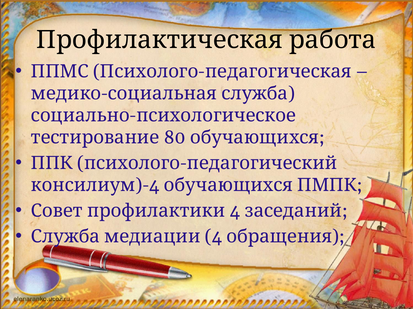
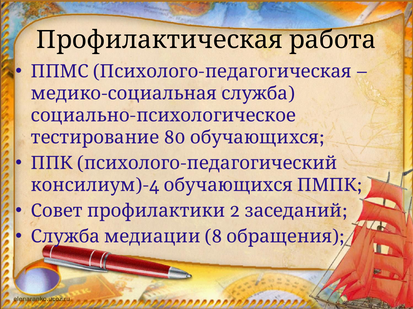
4 at (235, 211): 4 -> 2
4 at (213, 237): 4 -> 8
